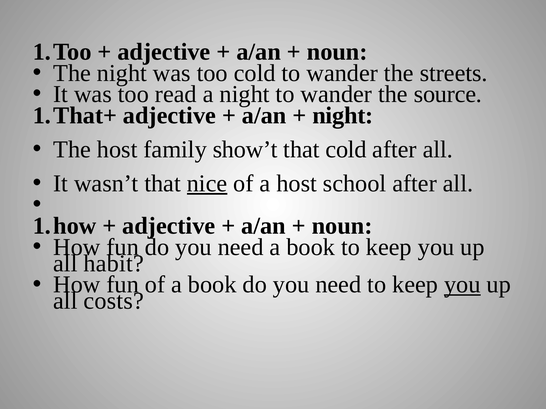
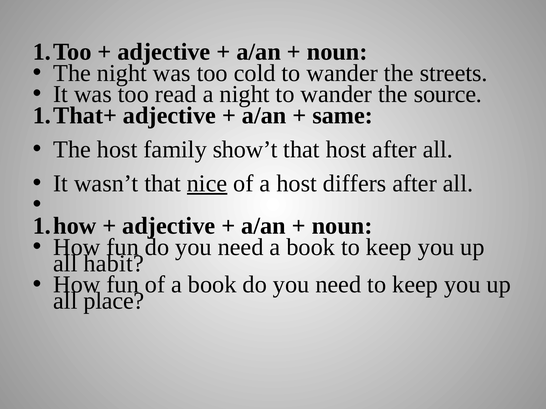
night at (343, 116): night -> same
that cold: cold -> host
school: school -> differs
you at (462, 285) underline: present -> none
costs: costs -> place
